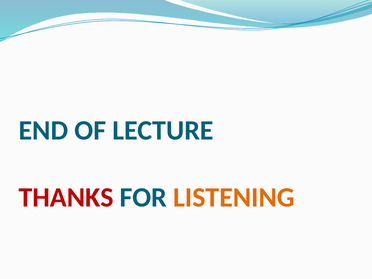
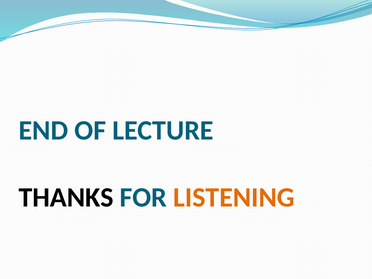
THANKS colour: red -> black
